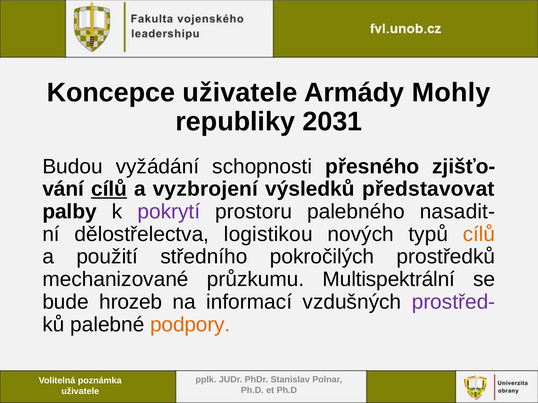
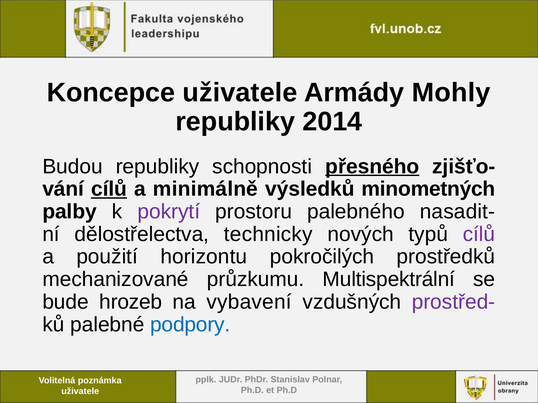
2031: 2031 -> 2014
Budou vyžádání: vyžádání -> republiky
přesného underline: none -> present
vyzbrojení: vyzbrojení -> minimálně
představovat: představovat -> minometných
logistikou: logistikou -> technicky
cílů at (479, 234) colour: orange -> purple
středního: středního -> horizontu
informací: informací -> vybavení
podpory colour: orange -> blue
